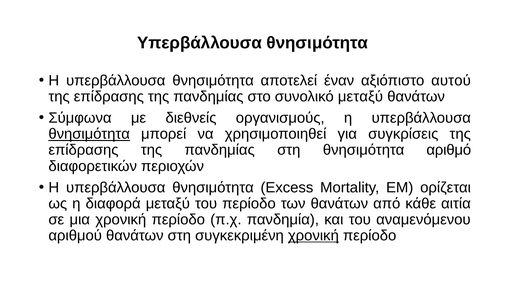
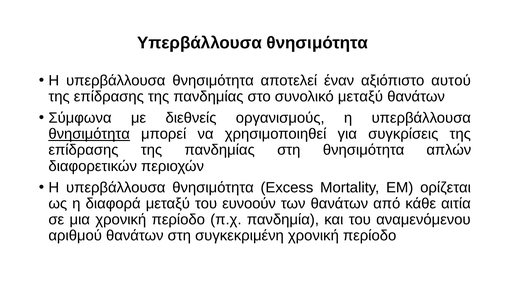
αριθμό: αριθμό -> απλών
του περίοδο: περίοδο -> ευνοούν
χρονική at (313, 236) underline: present -> none
